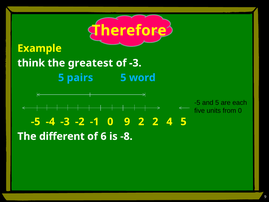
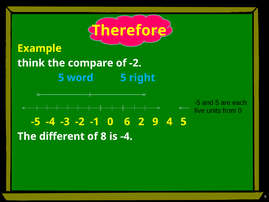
greatest: greatest -> compare
of -3: -3 -> -2
pairs: pairs -> word
word: word -> right
0 9: 9 -> 6
2 2: 2 -> 9
6: 6 -> 8
is -8: -8 -> -4
